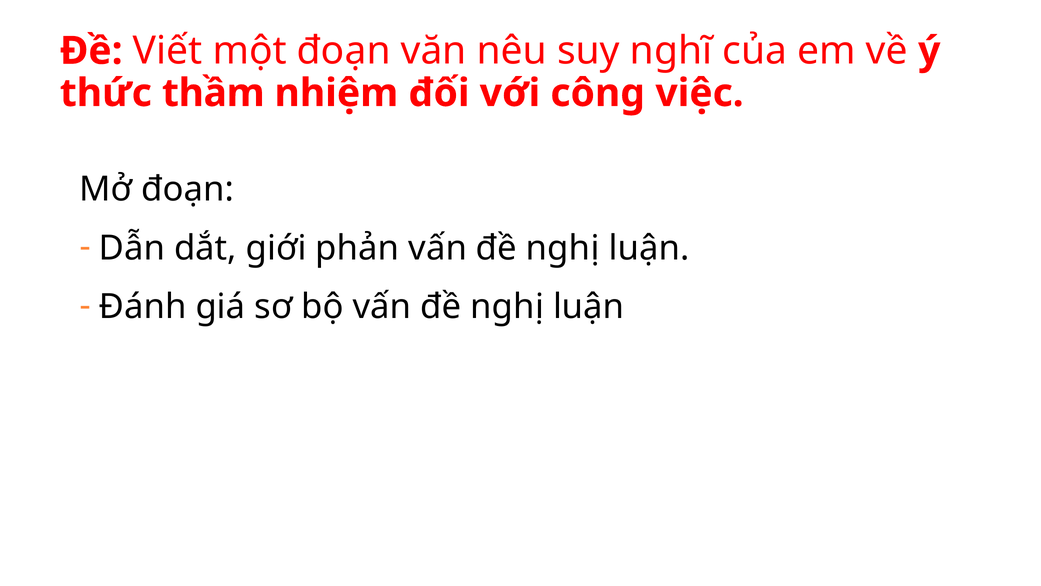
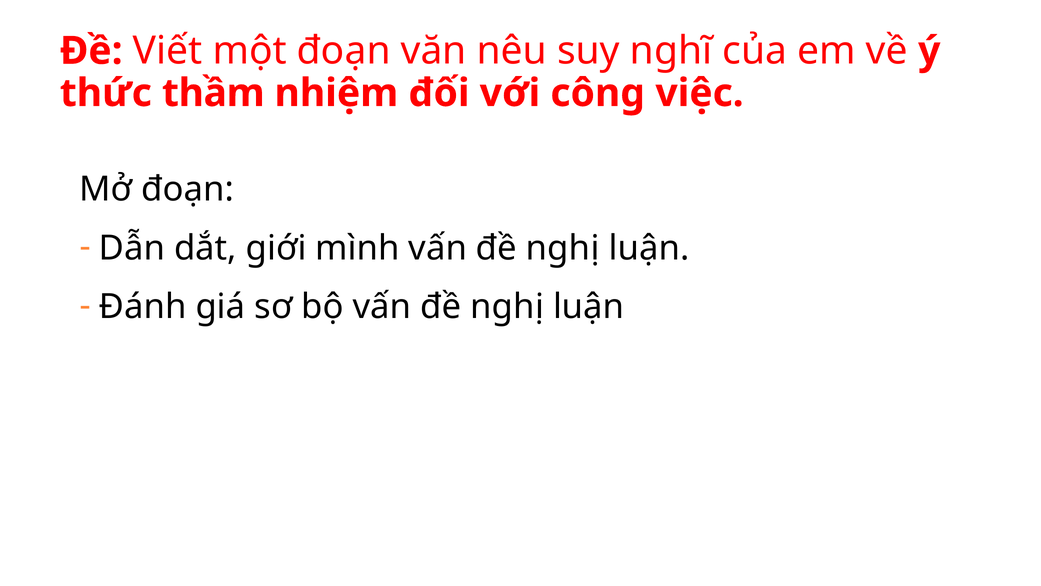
phản: phản -> mình
